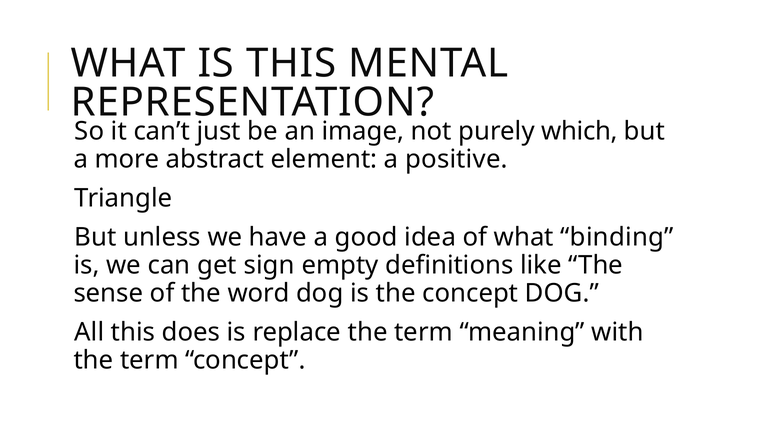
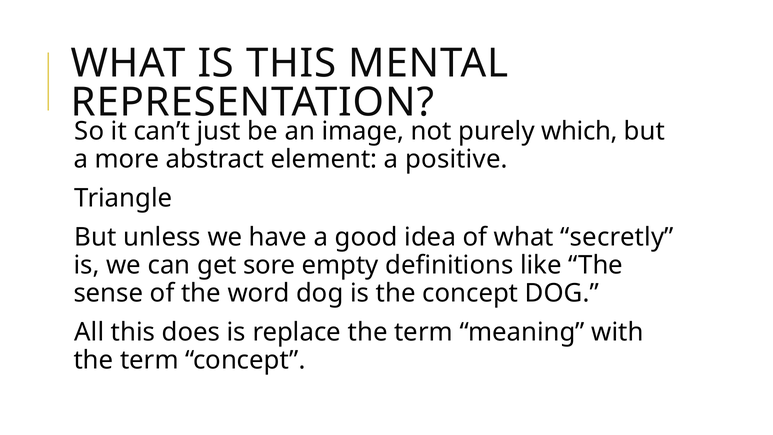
binding: binding -> secretly
sign: sign -> sore
